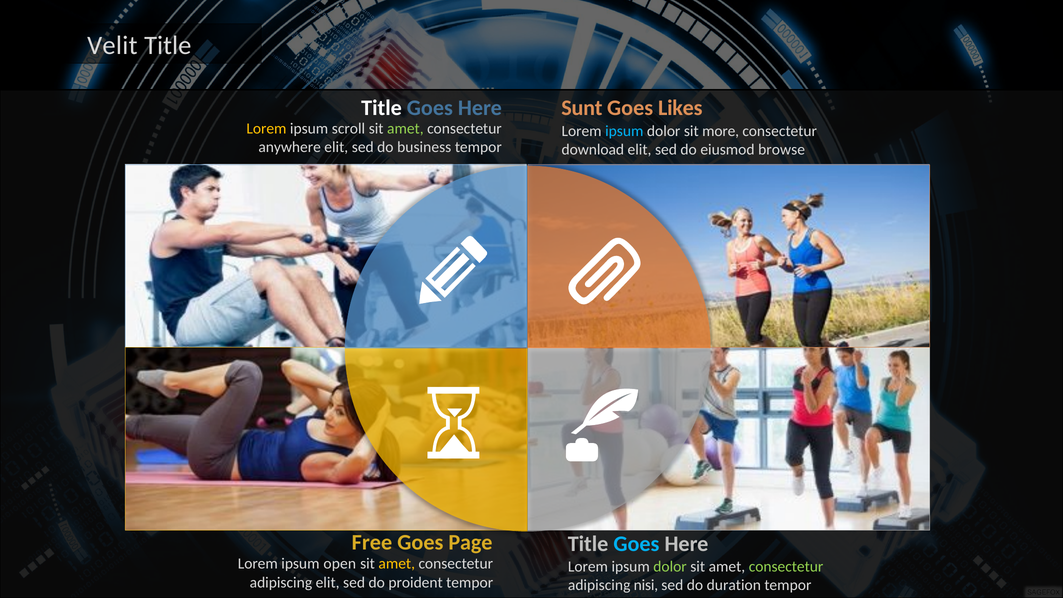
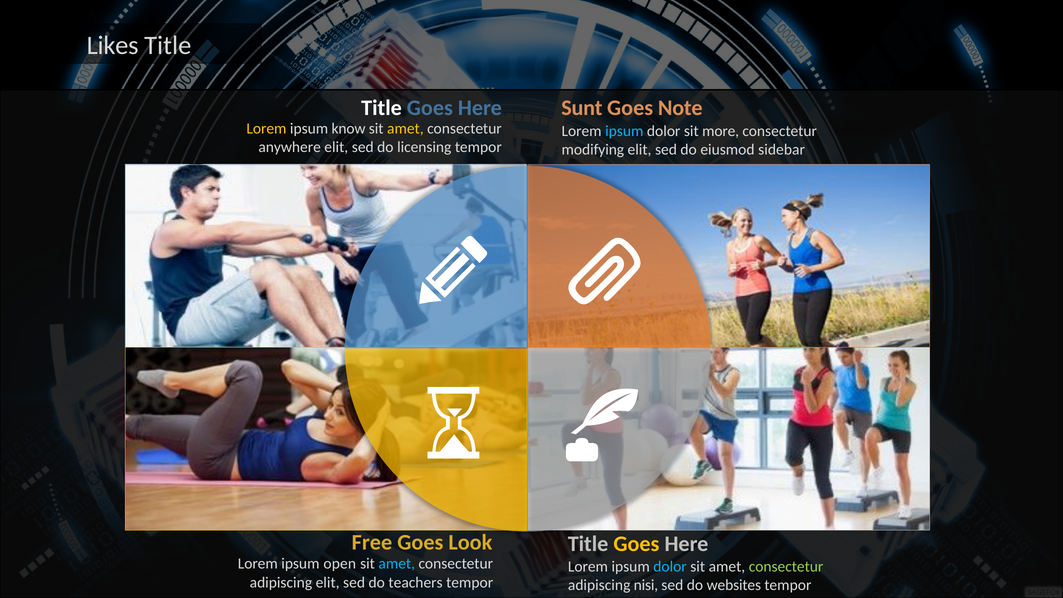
Velit: Velit -> Likes
Likes: Likes -> Note
scroll: scroll -> know
amet at (405, 128) colour: light green -> yellow
business: business -> licensing
download: download -> modifying
browse: browse -> sidebar
Page: Page -> Look
Goes at (636, 544) colour: light blue -> yellow
amet at (397, 564) colour: yellow -> light blue
dolor at (670, 567) colour: light green -> light blue
proident: proident -> teachers
duration: duration -> websites
